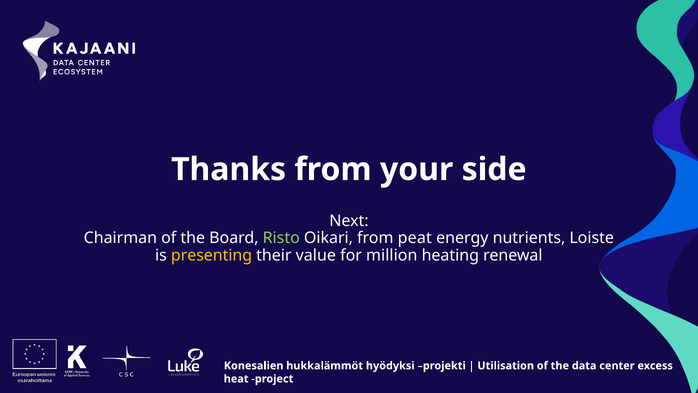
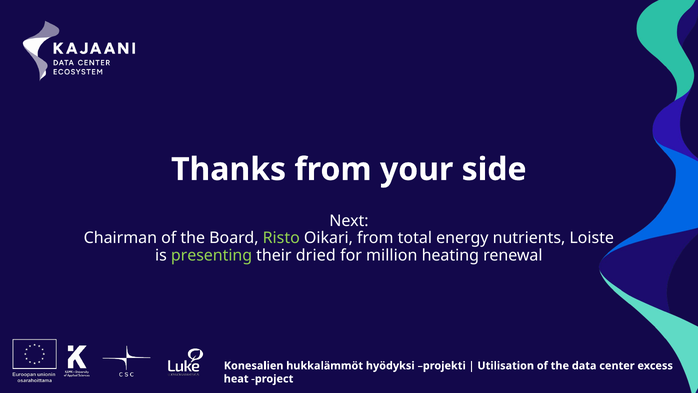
peat: peat -> total
presenting colour: yellow -> light green
value: value -> dried
